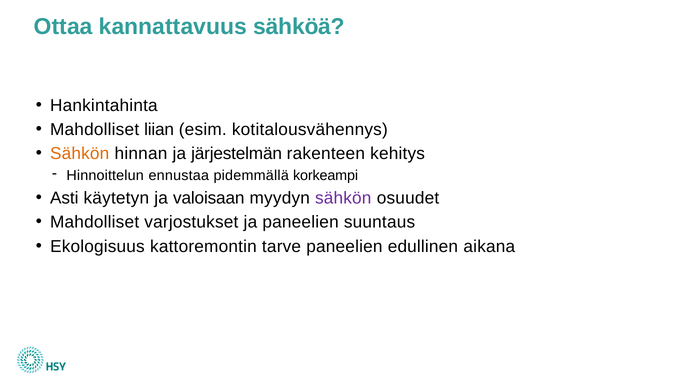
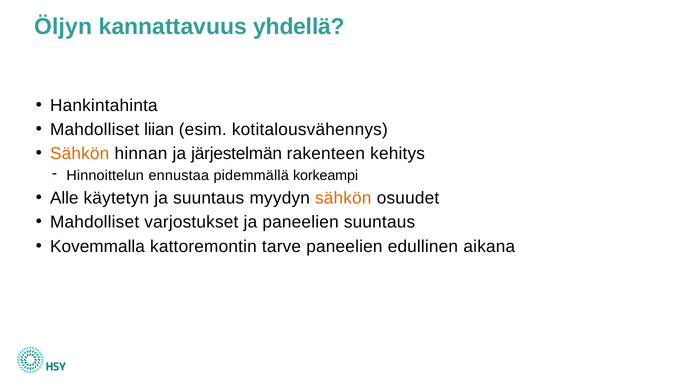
Ottaa: Ottaa -> Öljyn
sähköä: sähköä -> yhdellä
Asti: Asti -> Alle
ja valoisaan: valoisaan -> suuntaus
sähkön at (343, 198) colour: purple -> orange
Ekologisuus: Ekologisuus -> Kovemmalla
